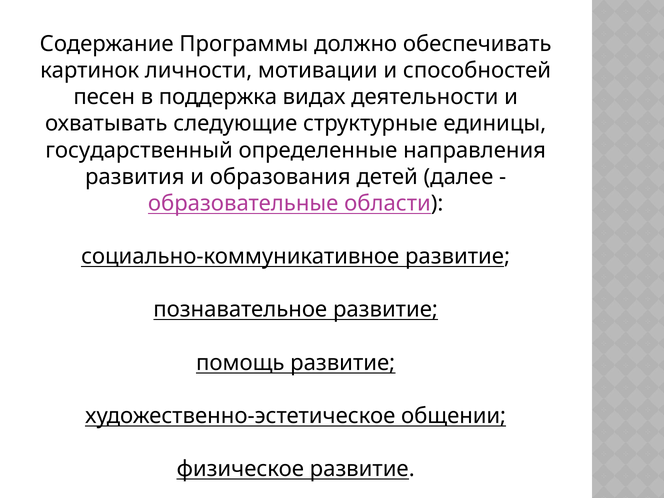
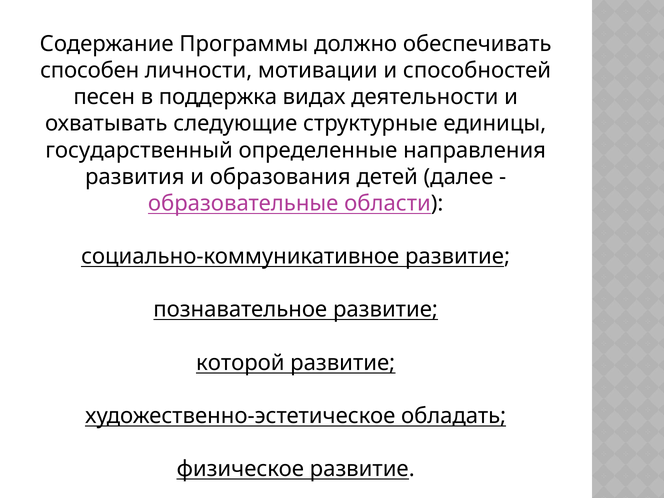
картинок: картинок -> способен
помощь: помощь -> которой
общении: общении -> обладать
